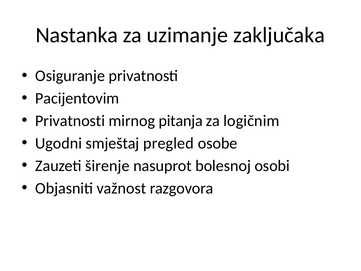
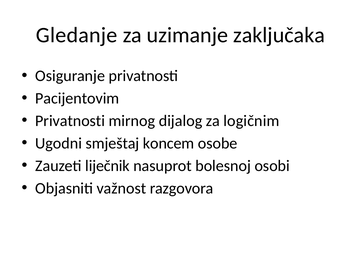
Nastanka: Nastanka -> Gledanje
pitanja: pitanja -> dijalog
pregled: pregled -> koncem
širenje: širenje -> liječnik
